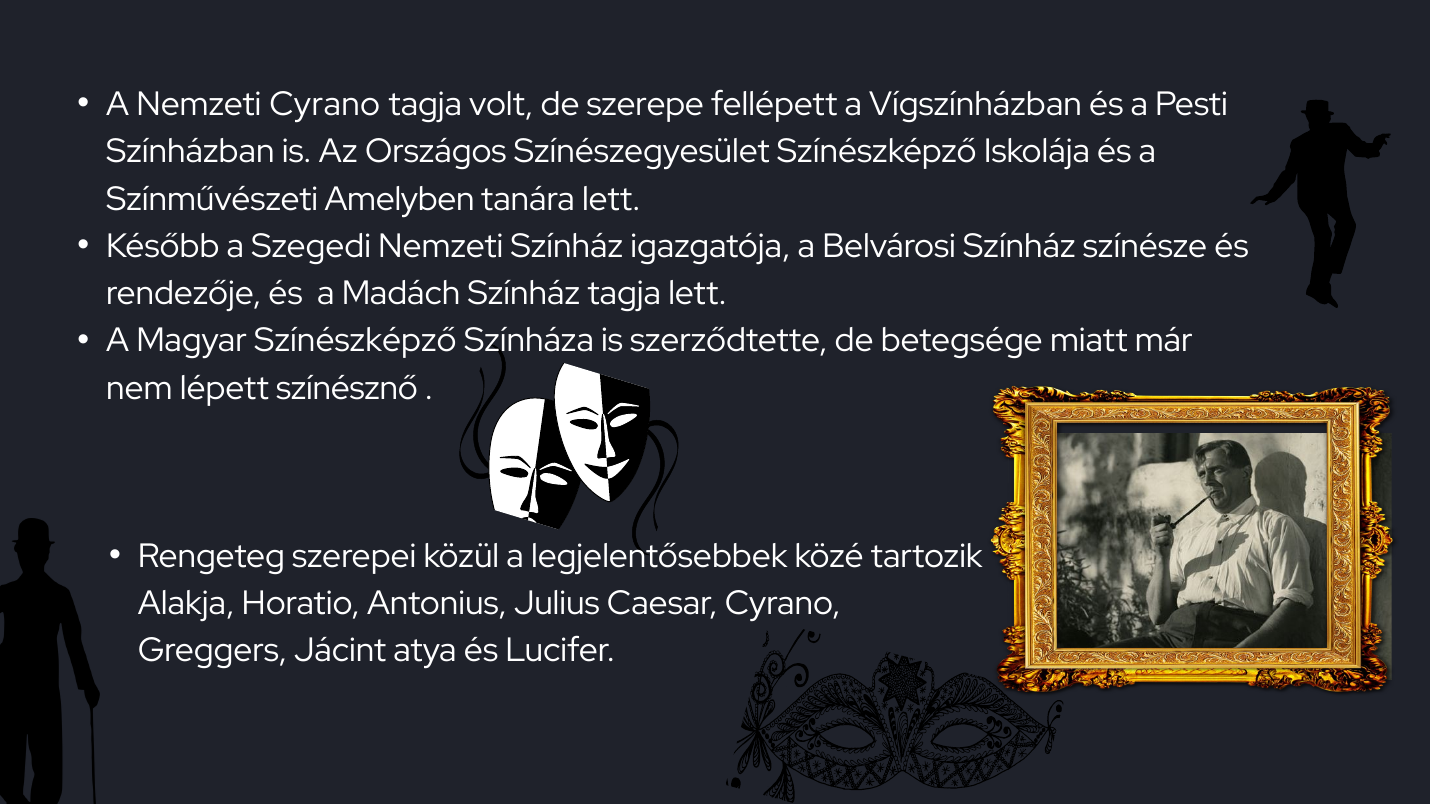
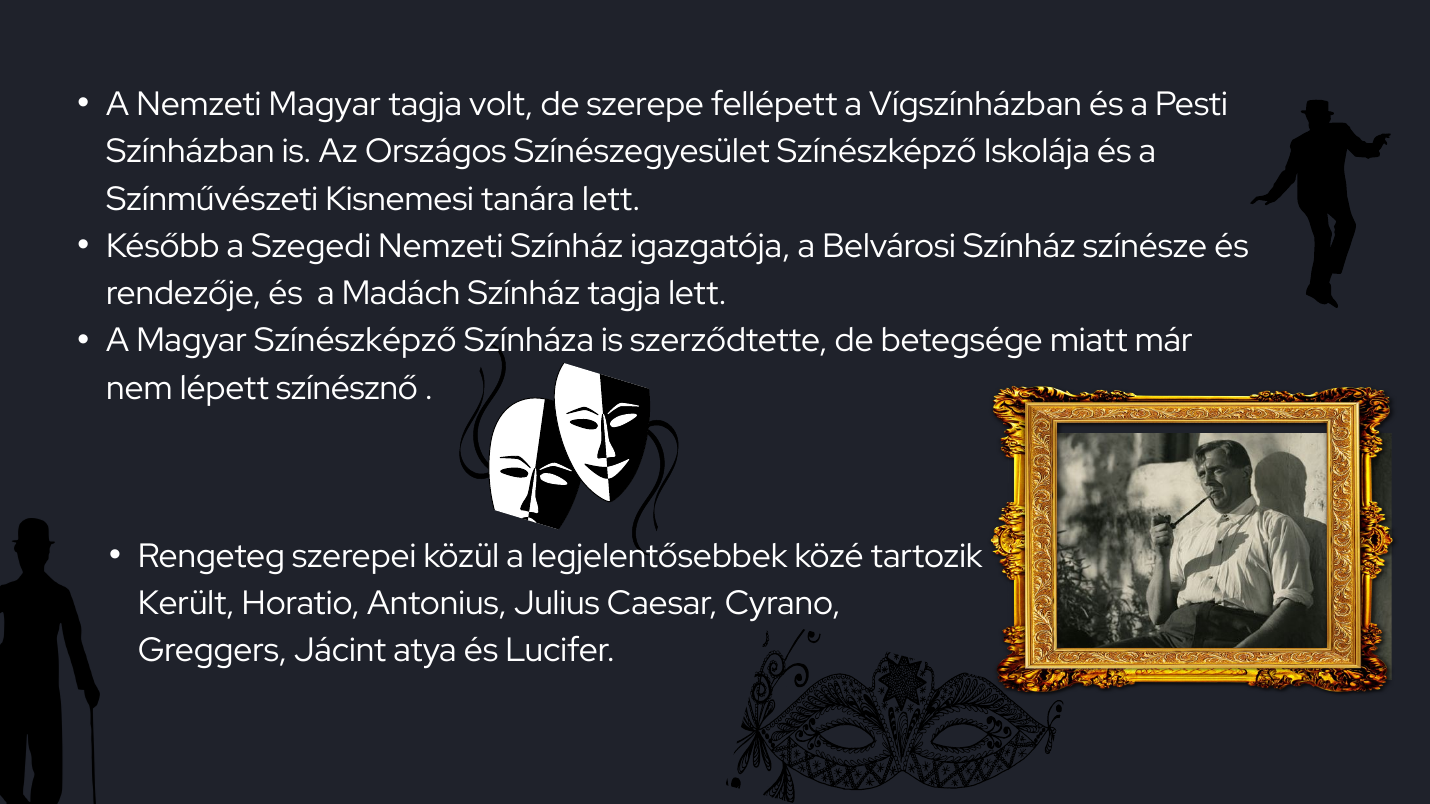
Nemzeti Cyrano: Cyrano -> Magyar
Amelyben: Amelyben -> Kisnemesi
Alakja: Alakja -> Került
